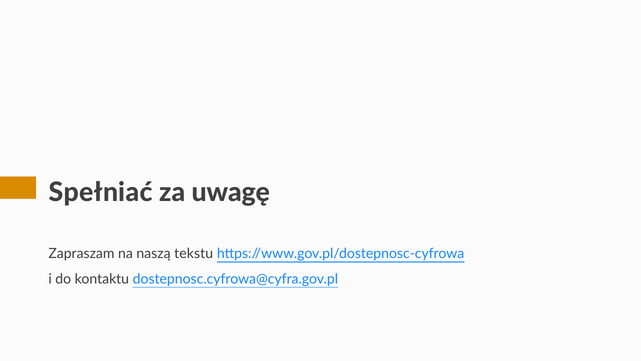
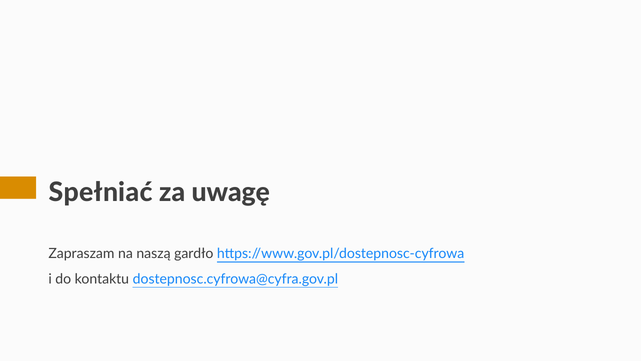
tekstu: tekstu -> gardło
